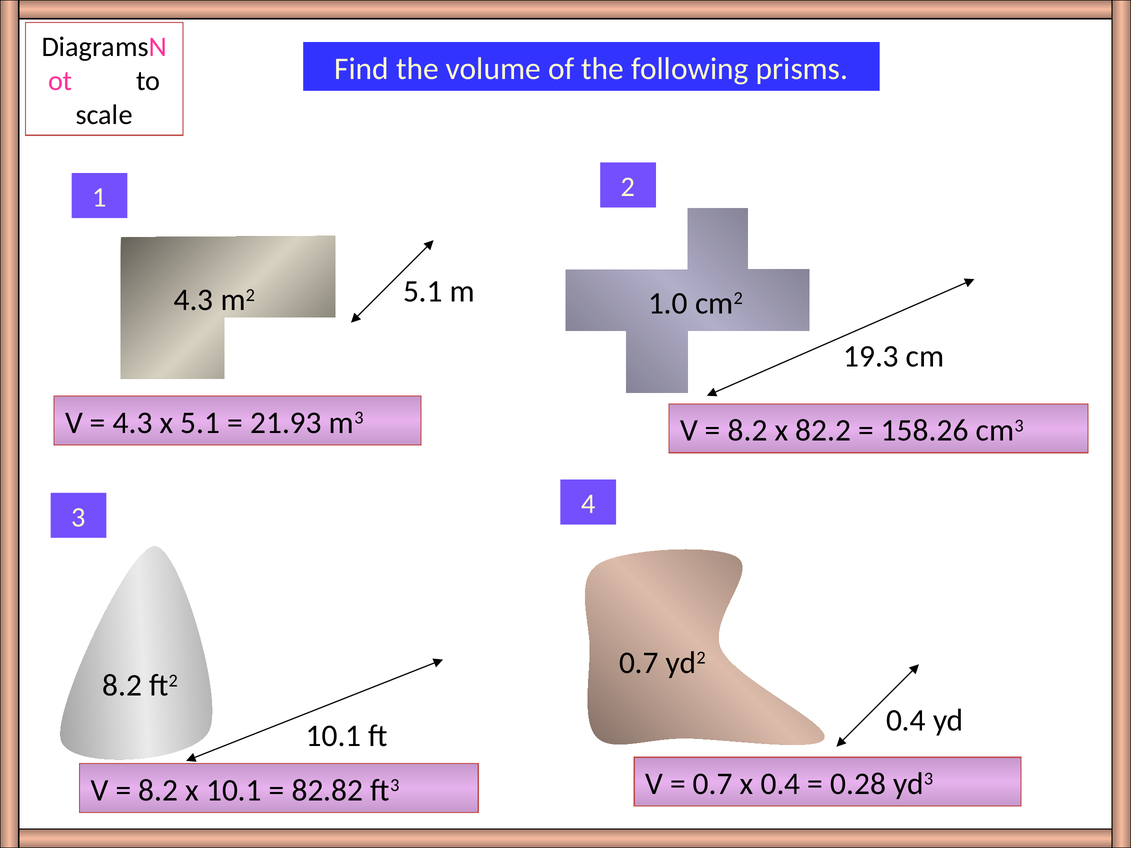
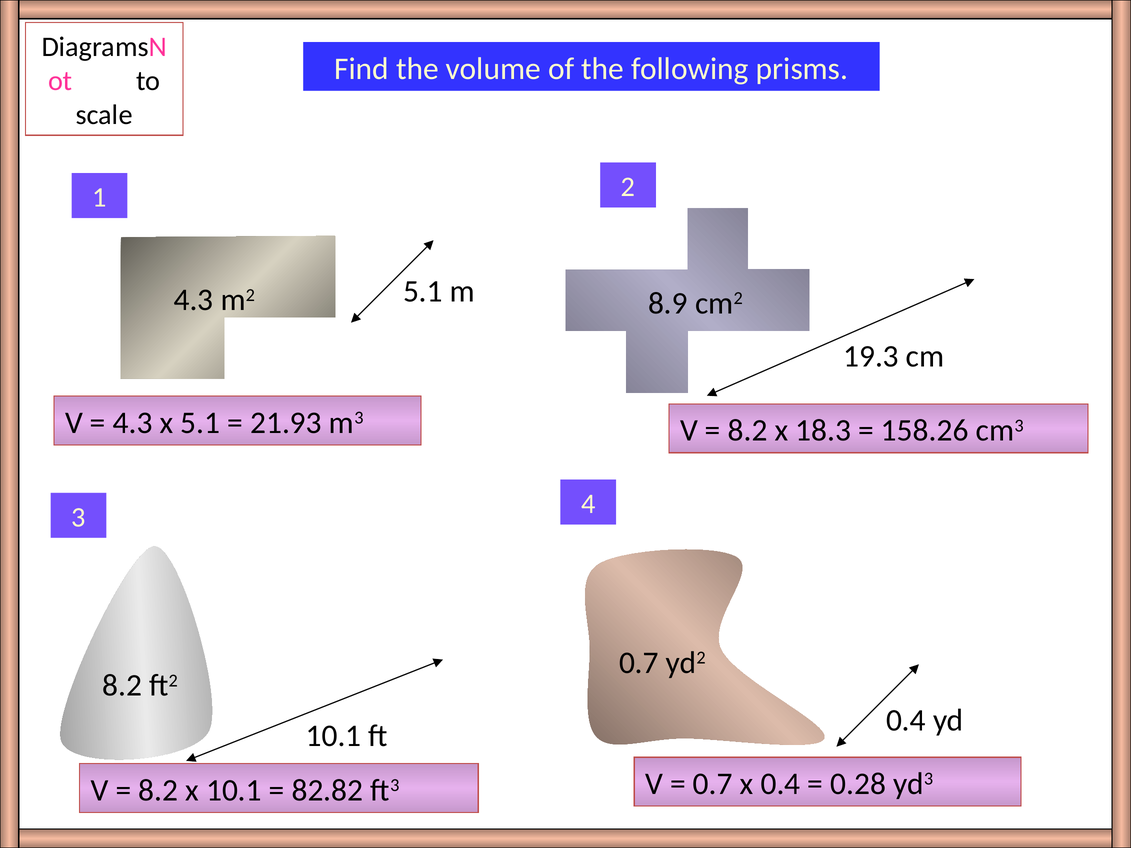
1.0: 1.0 -> 8.9
82.2: 82.2 -> 18.3
